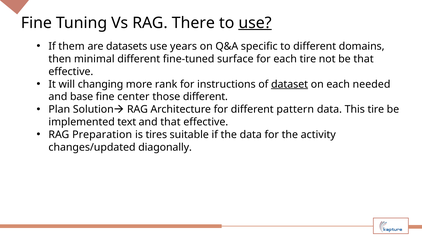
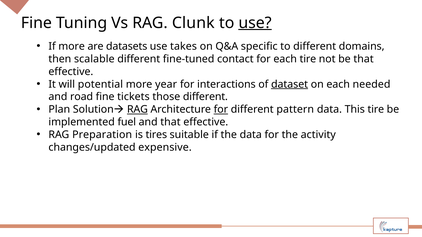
There: There -> Clunk
If them: them -> more
years: years -> takes
minimal: minimal -> scalable
surface: surface -> contact
changing: changing -> potential
rank: rank -> year
instructions: instructions -> interactions
base: base -> road
center: center -> tickets
RAG at (137, 110) underline: none -> present
for at (221, 110) underline: none -> present
text: text -> fuel
diagonally: diagonally -> expensive
